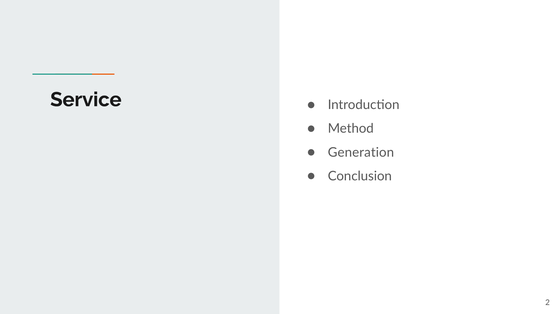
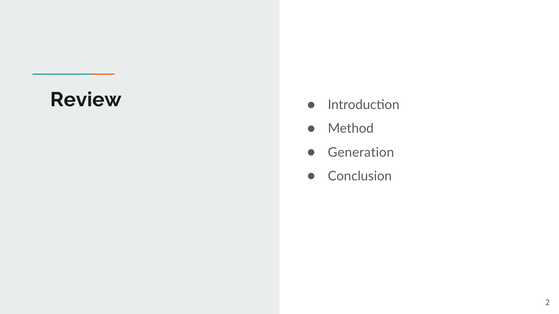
Service: Service -> Review
